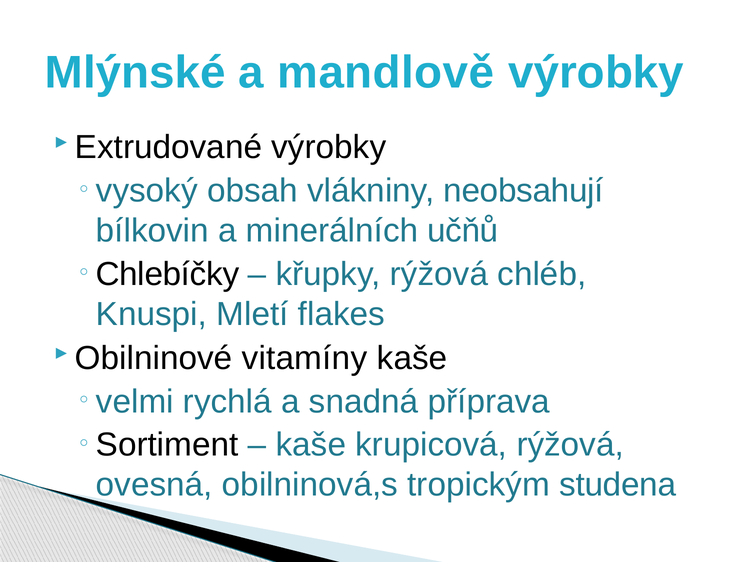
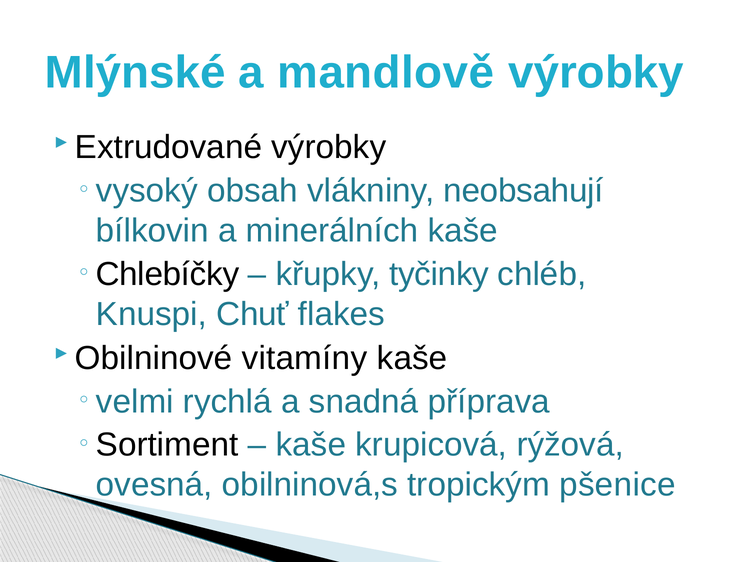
minerálních učňů: učňů -> kaše
křupky rýžová: rýžová -> tyčinky
Mletí: Mletí -> Chuť
studena: studena -> pšenice
